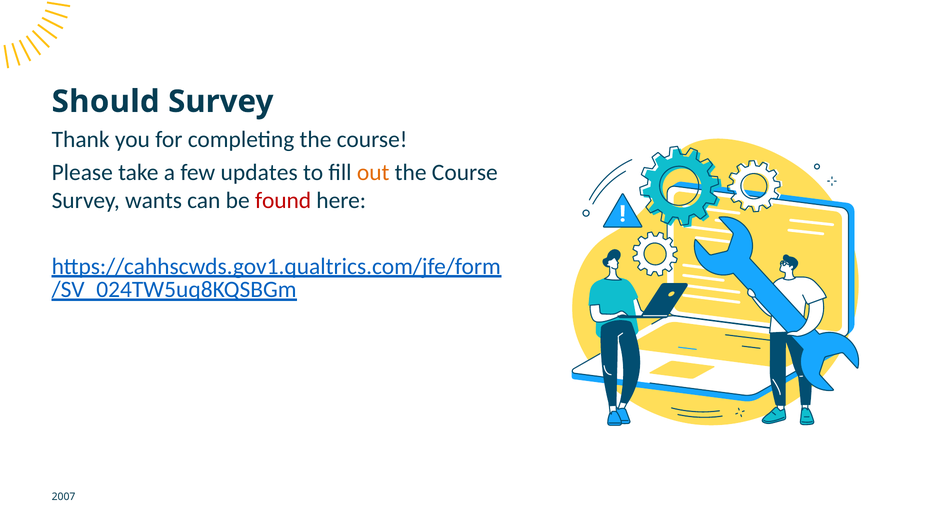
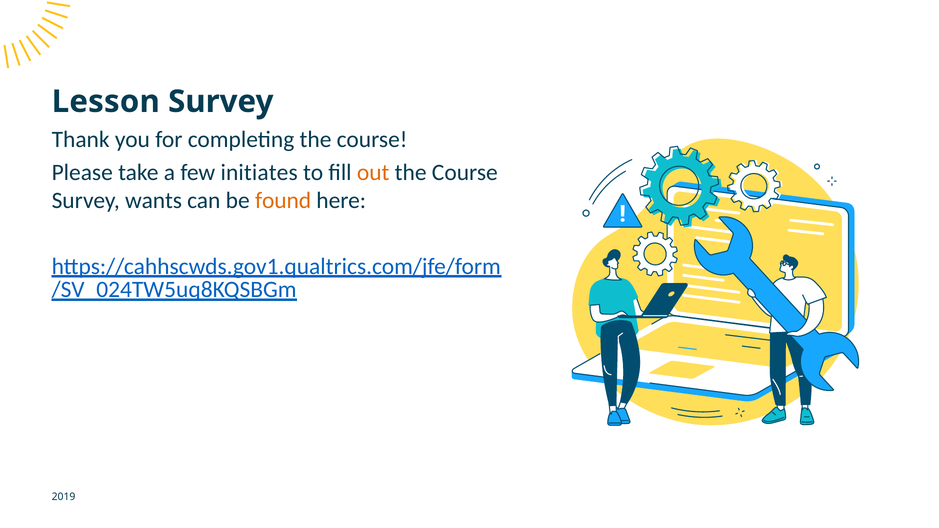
Should: Should -> Lesson
updates: updates -> initiates
found colour: red -> orange
2007: 2007 -> 2019
